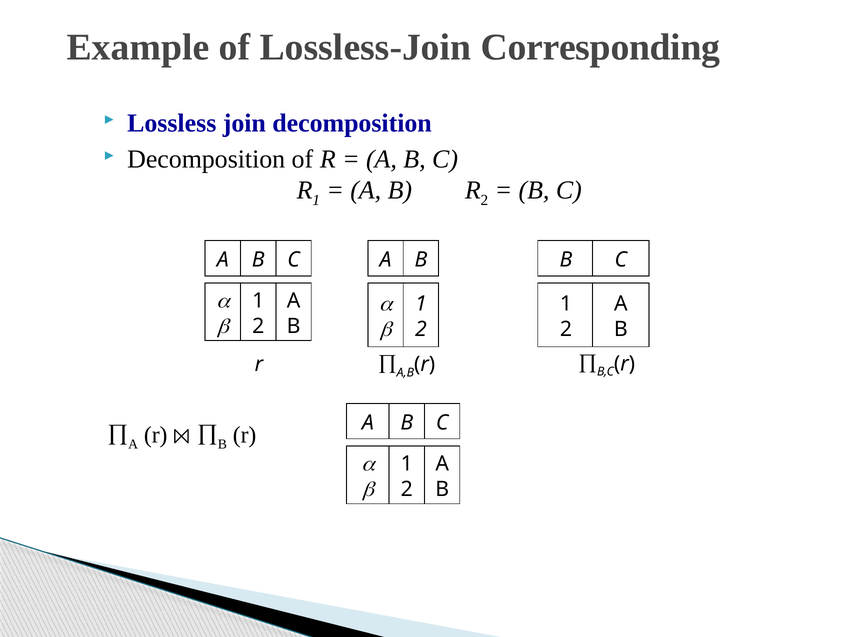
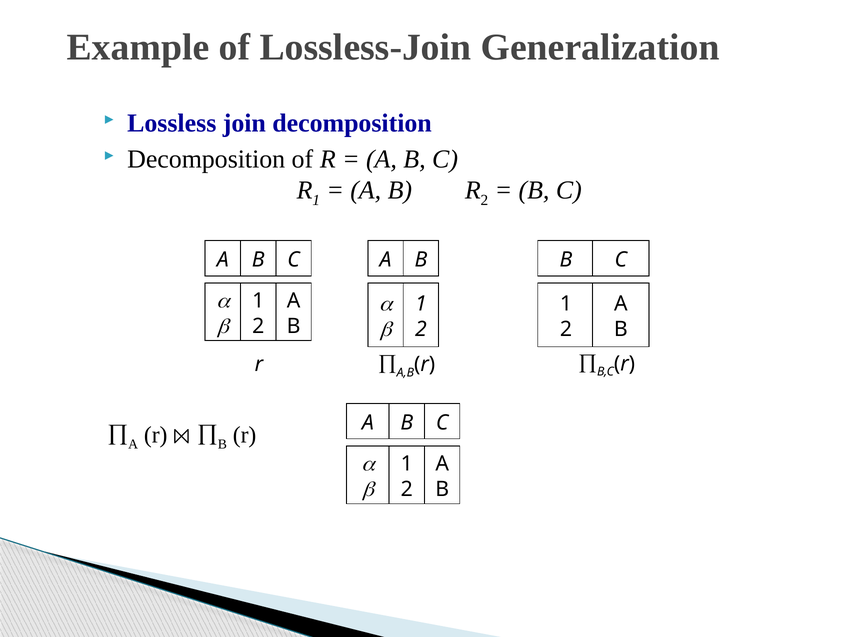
Corresponding: Corresponding -> Generalization
